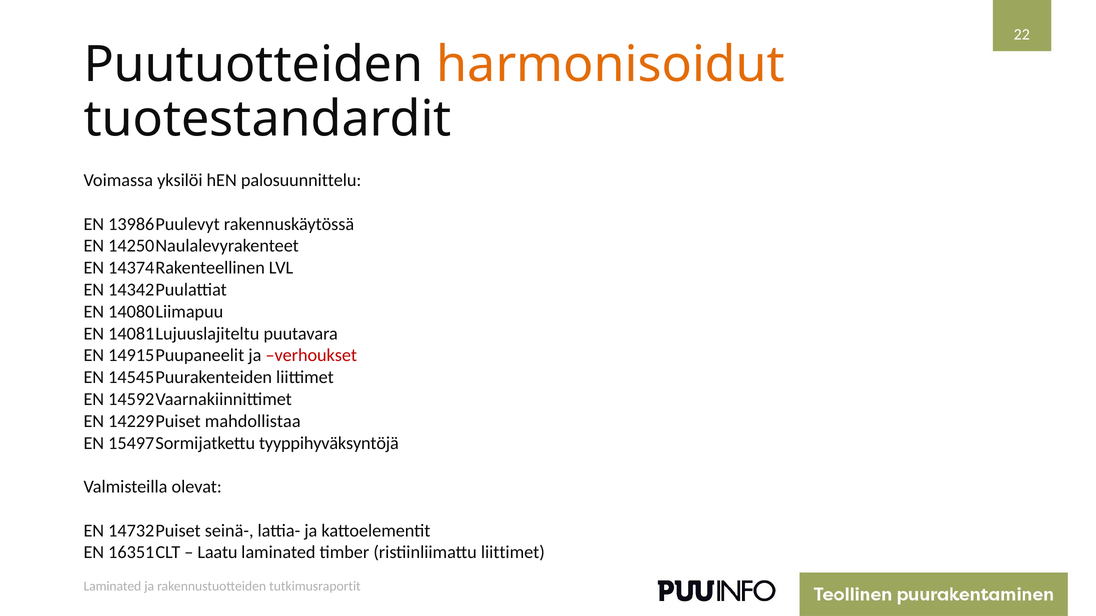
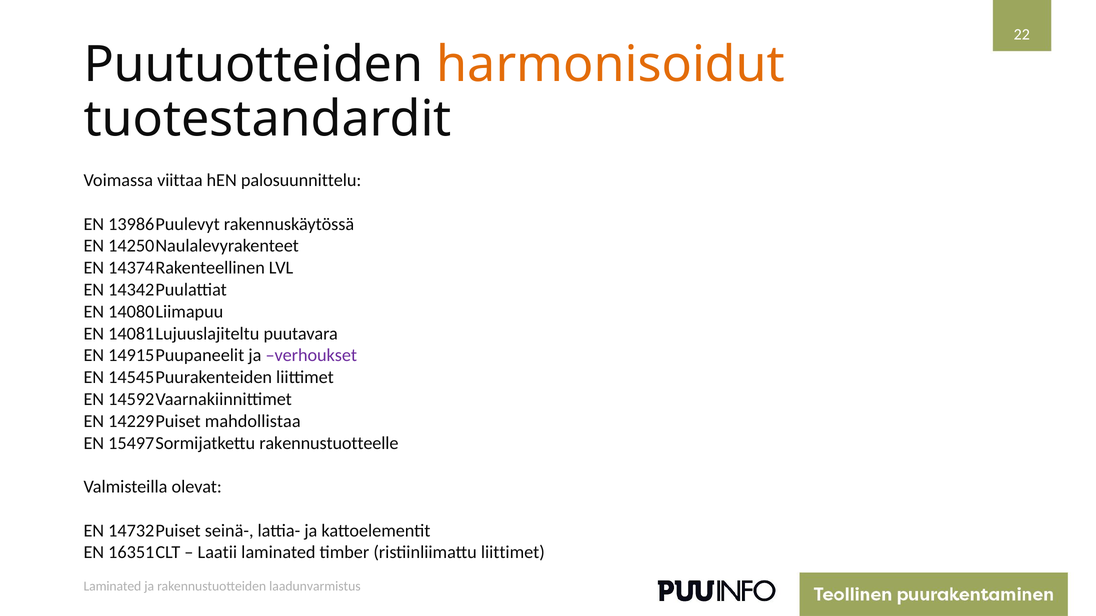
yksilöi: yksilöi -> viittaa
verhoukset colour: red -> purple
tyyppihyväksyntöjä: tyyppihyväksyntöjä -> rakennustuotteelle
Laatu: Laatu -> Laatii
tutkimusraportit: tutkimusraportit -> laadunvarmistus
